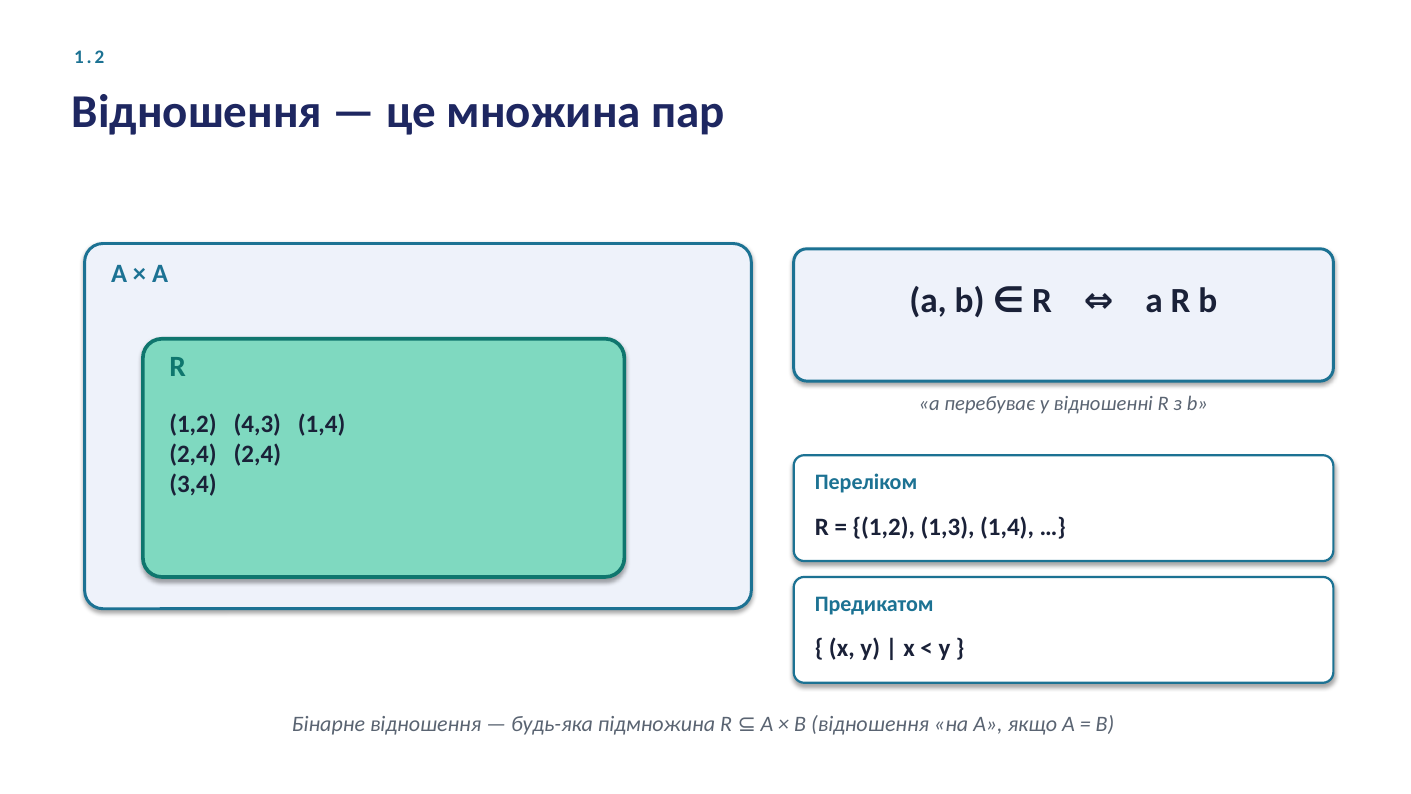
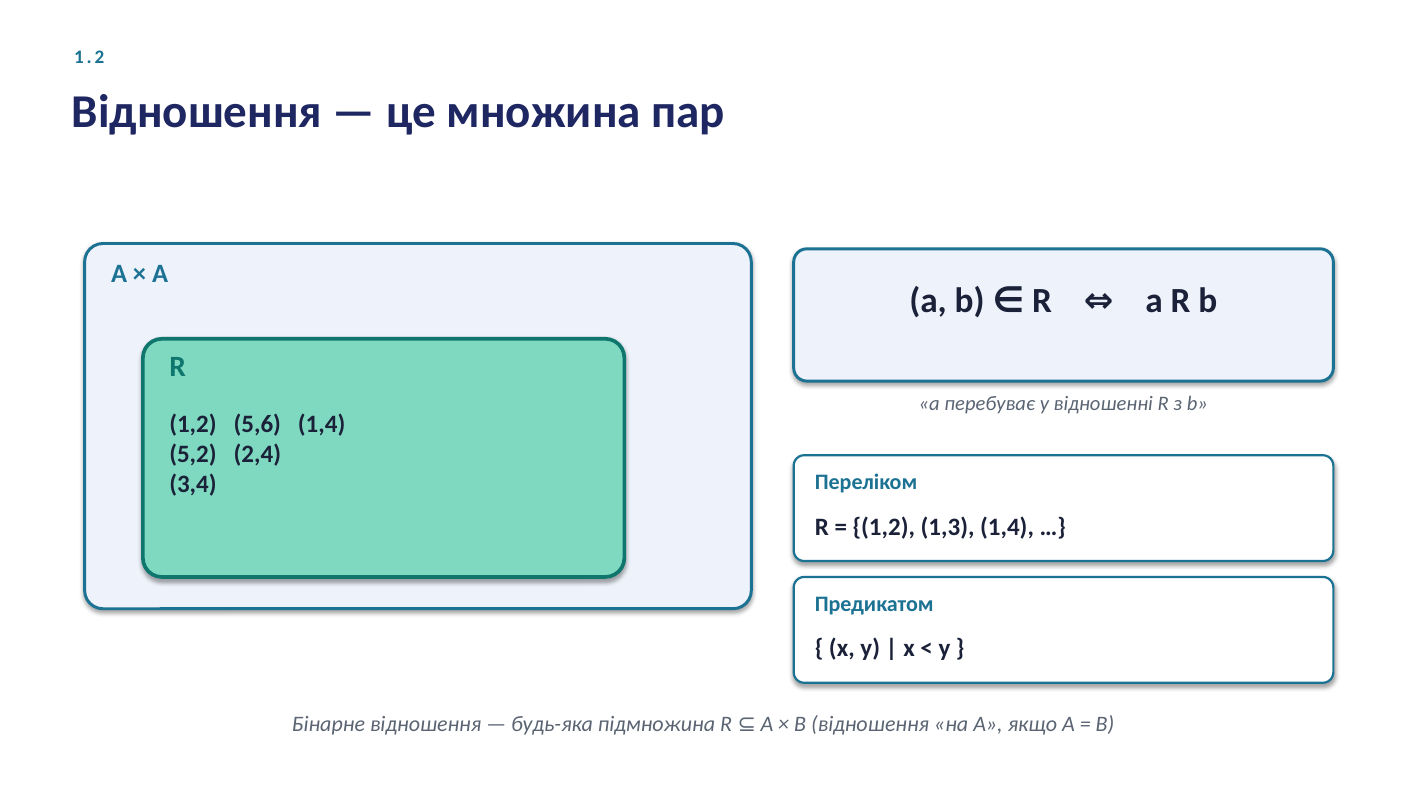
4,3: 4,3 -> 5,6
2,4 at (193, 454): 2,4 -> 5,2
